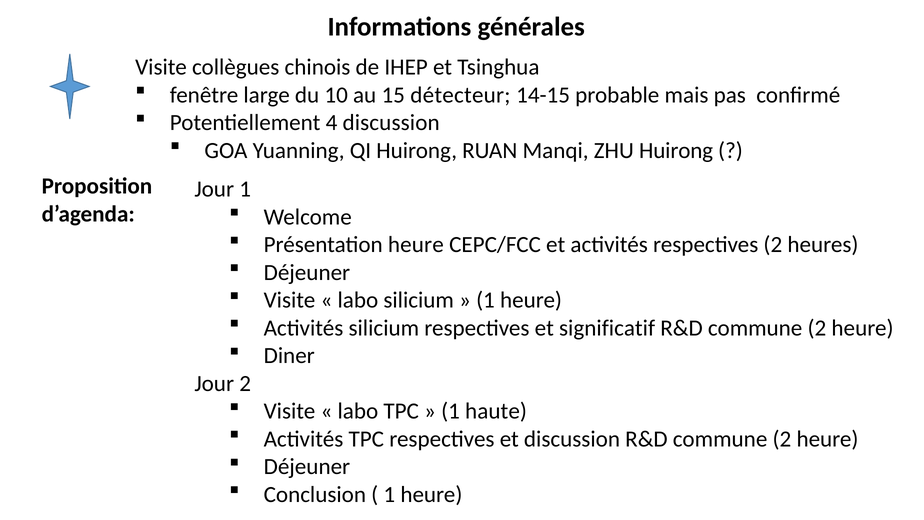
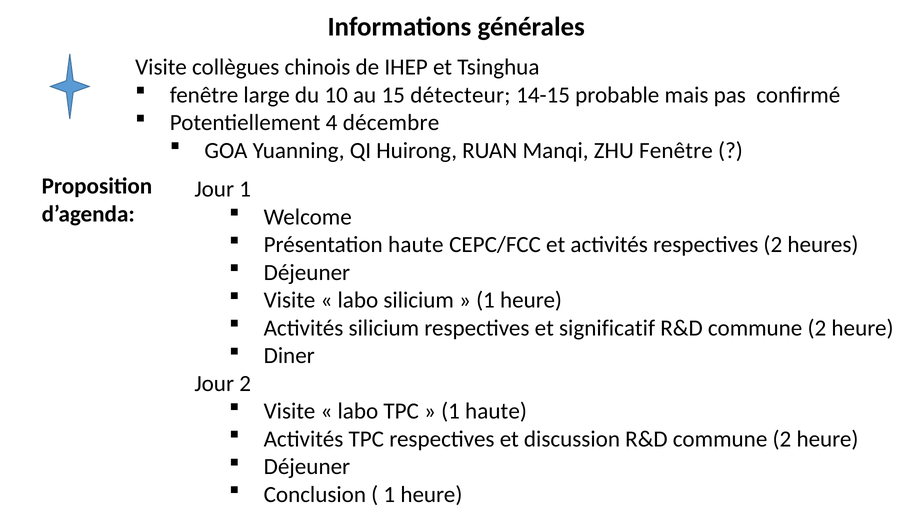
4 discussion: discussion -> décembre
ZHU Huirong: Huirong -> Fenêtre
Présentation heure: heure -> haute
